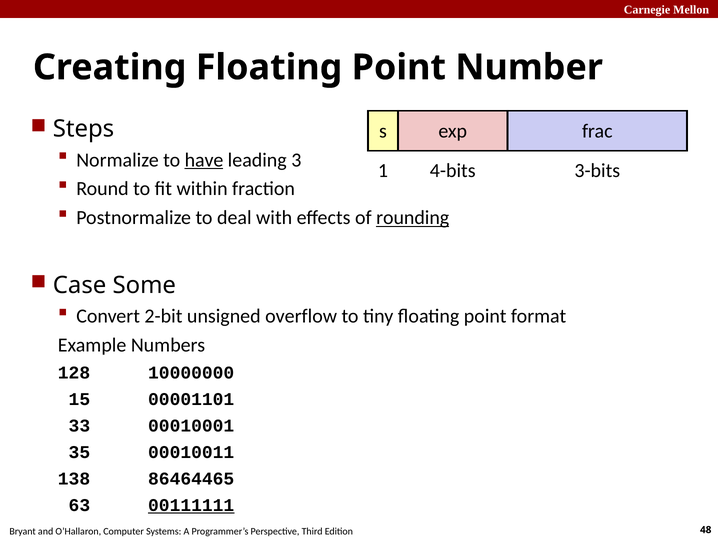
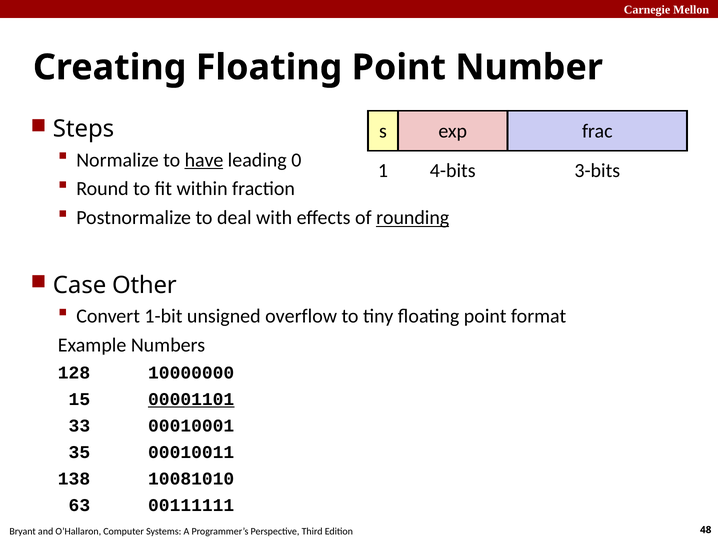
3: 3 -> 0
Some: Some -> Other
2-bit: 2-bit -> 1-bit
00001101 underline: none -> present
86464465: 86464465 -> 10081010
00111111 underline: present -> none
